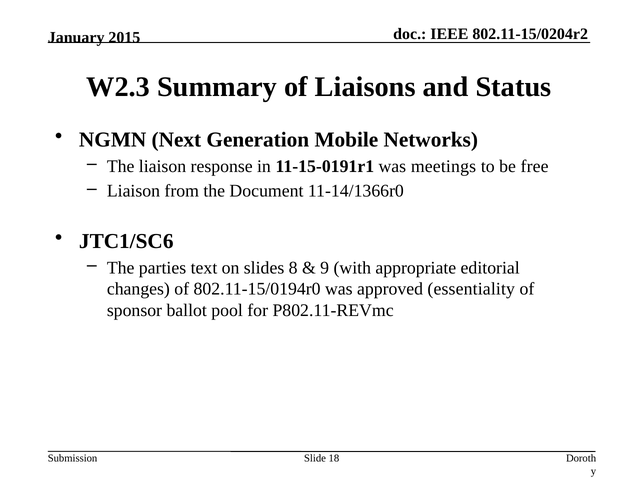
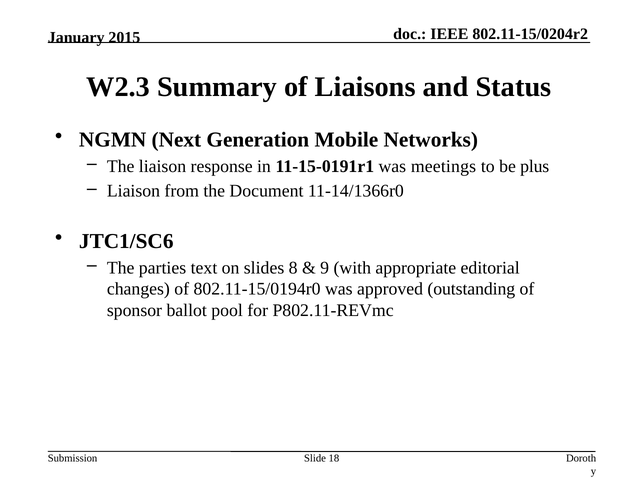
free: free -> plus
essentiality: essentiality -> outstanding
